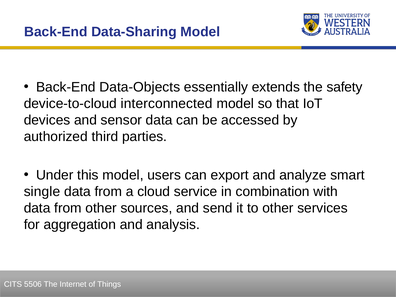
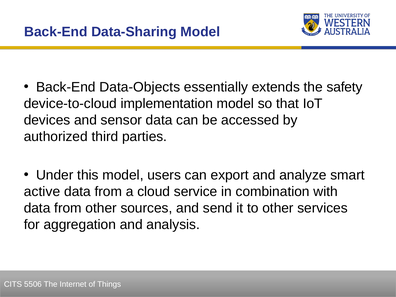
interconnected: interconnected -> implementation
single: single -> active
